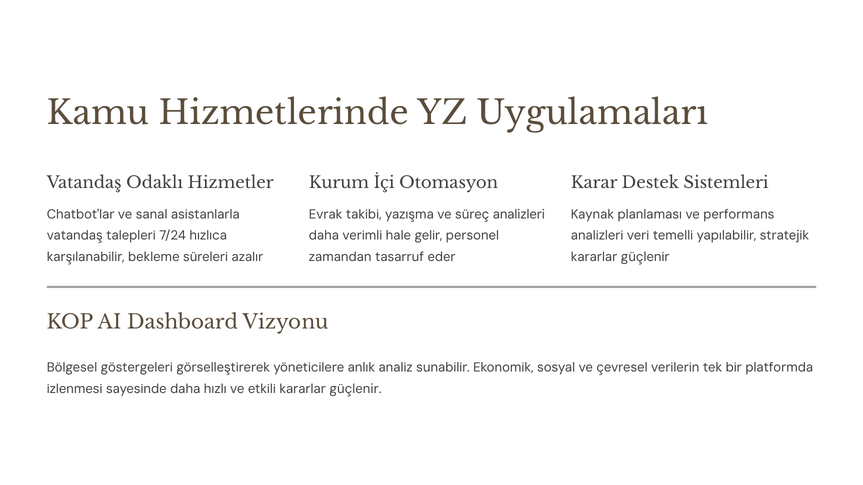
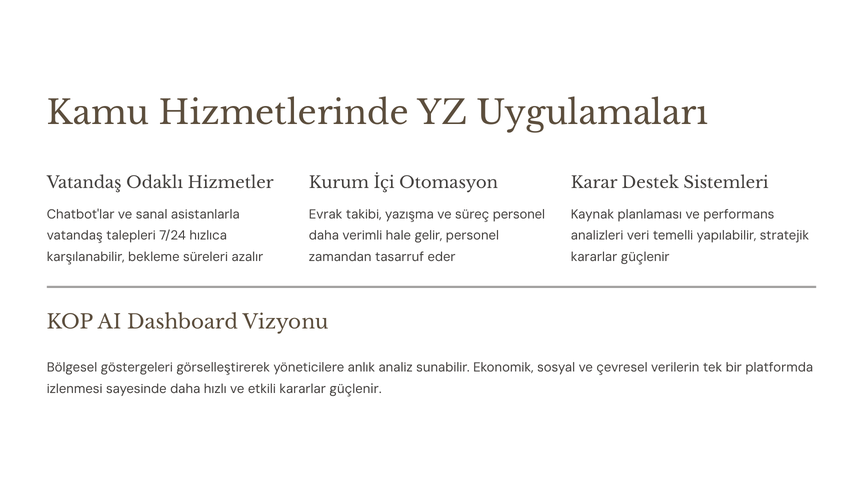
süreç analizleri: analizleri -> personel
